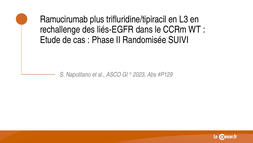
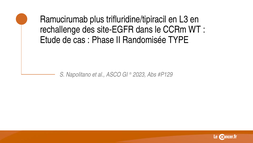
liés-EGFR: liés-EGFR -> site-EGFR
SUIVI: SUIVI -> TYPE
